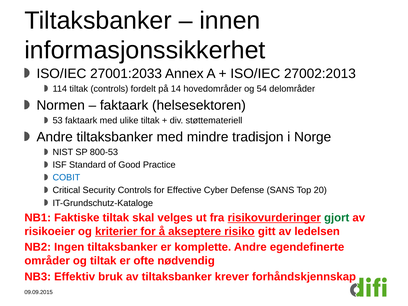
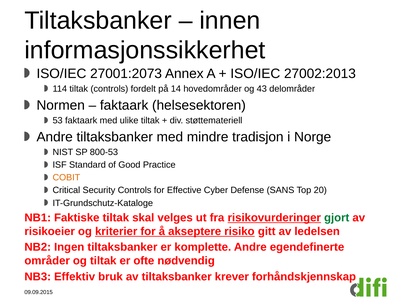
27001:2033: 27001:2033 -> 27001:2073
54: 54 -> 43
COBIT colour: blue -> orange
